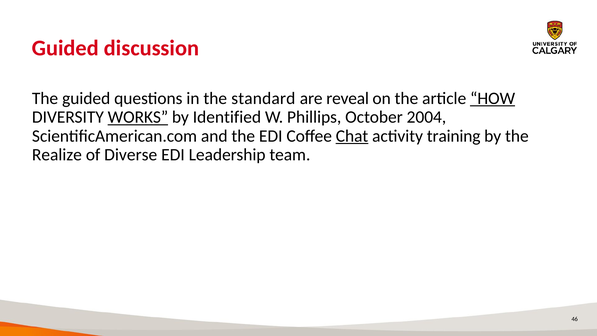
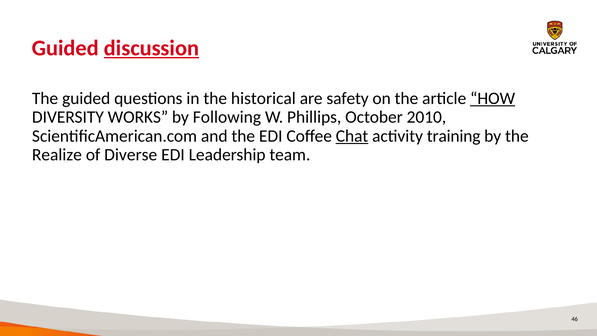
discussion underline: none -> present
standard: standard -> historical
reveal: reveal -> safety
WORKS underline: present -> none
Identified: Identified -> Following
2004: 2004 -> 2010
